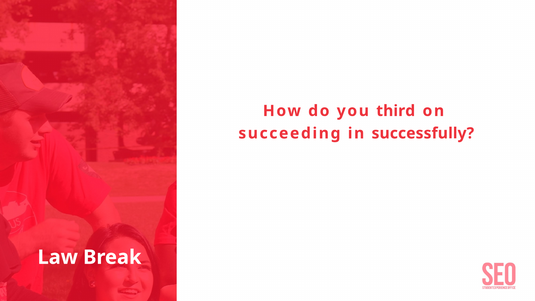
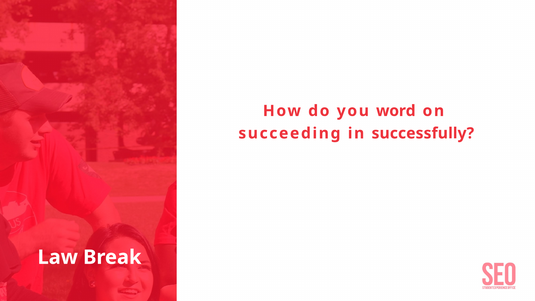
third: third -> word
